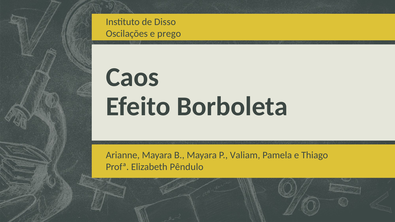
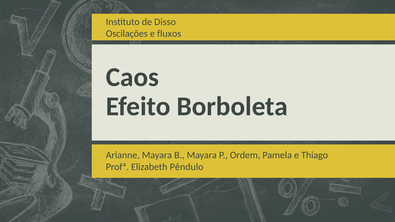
prego: prego -> fluxos
Valiam: Valiam -> Ordem
